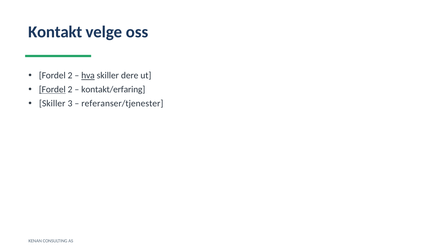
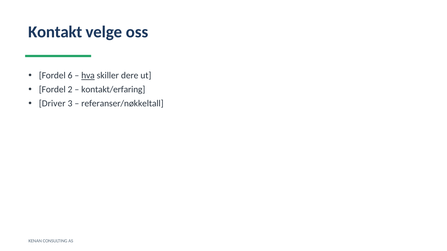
2 at (70, 76): 2 -> 6
Fordel at (52, 90) underline: present -> none
Skiller at (52, 104): Skiller -> Driver
referanser/tjenester: referanser/tjenester -> referanser/nøkkeltall
